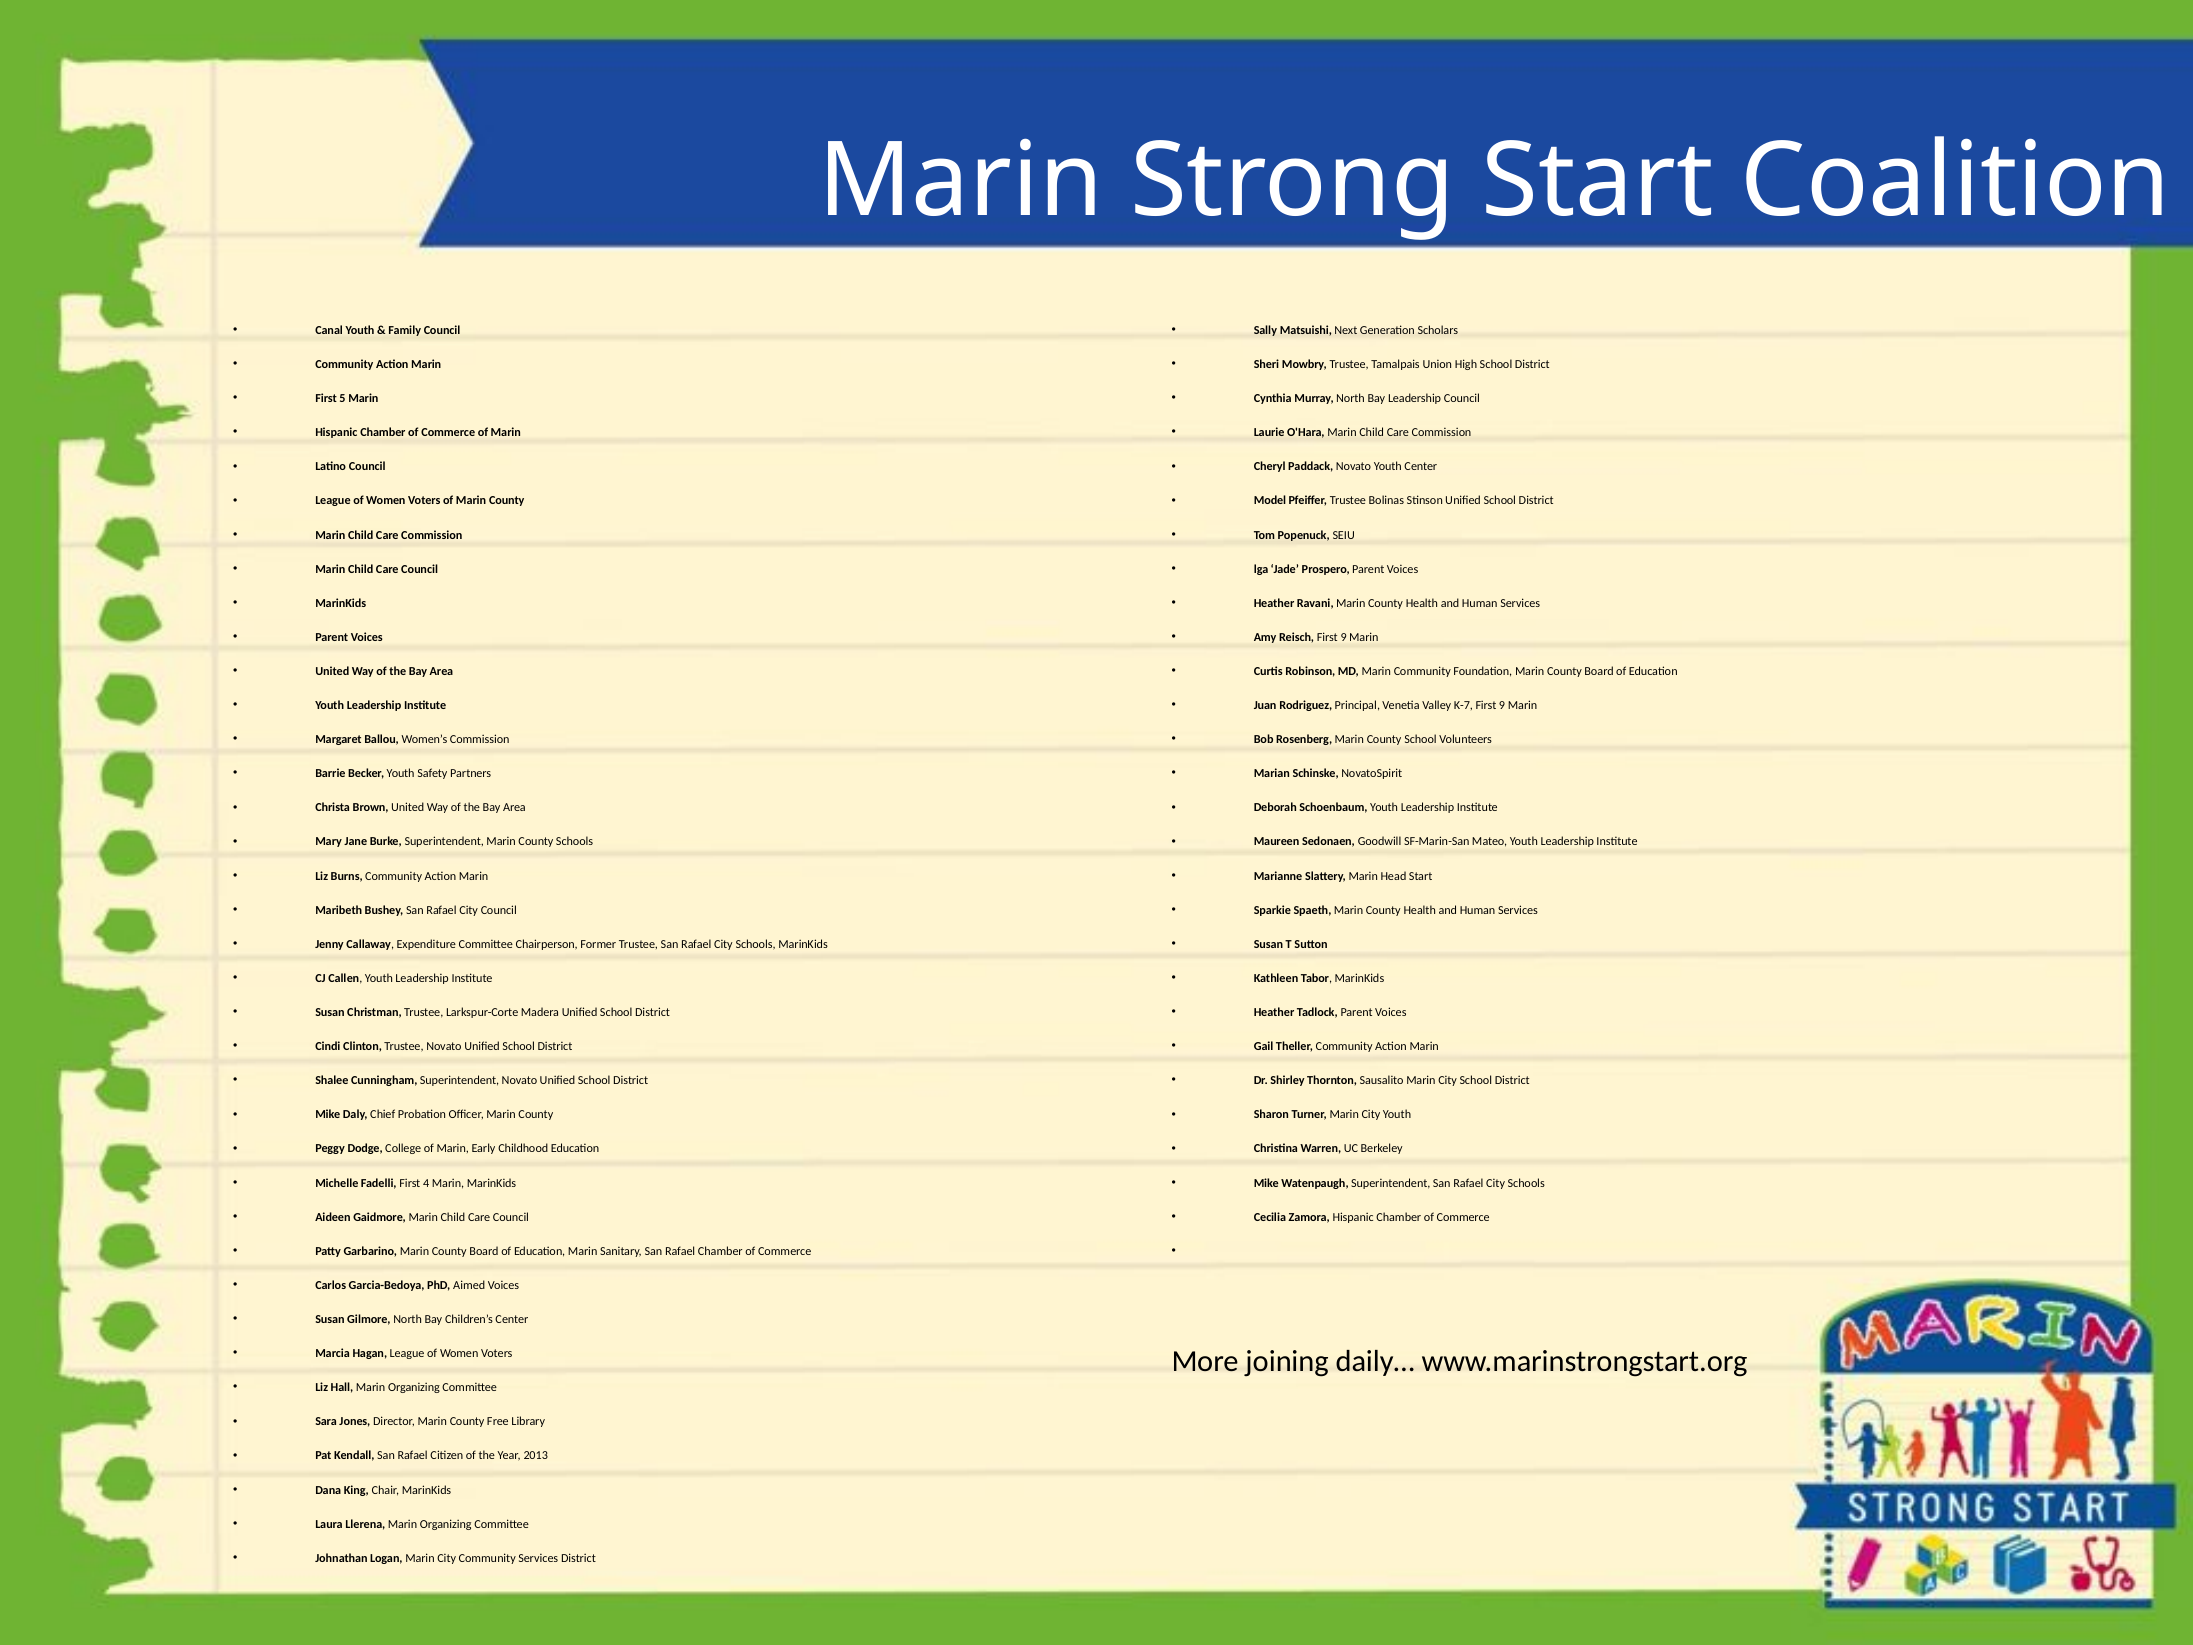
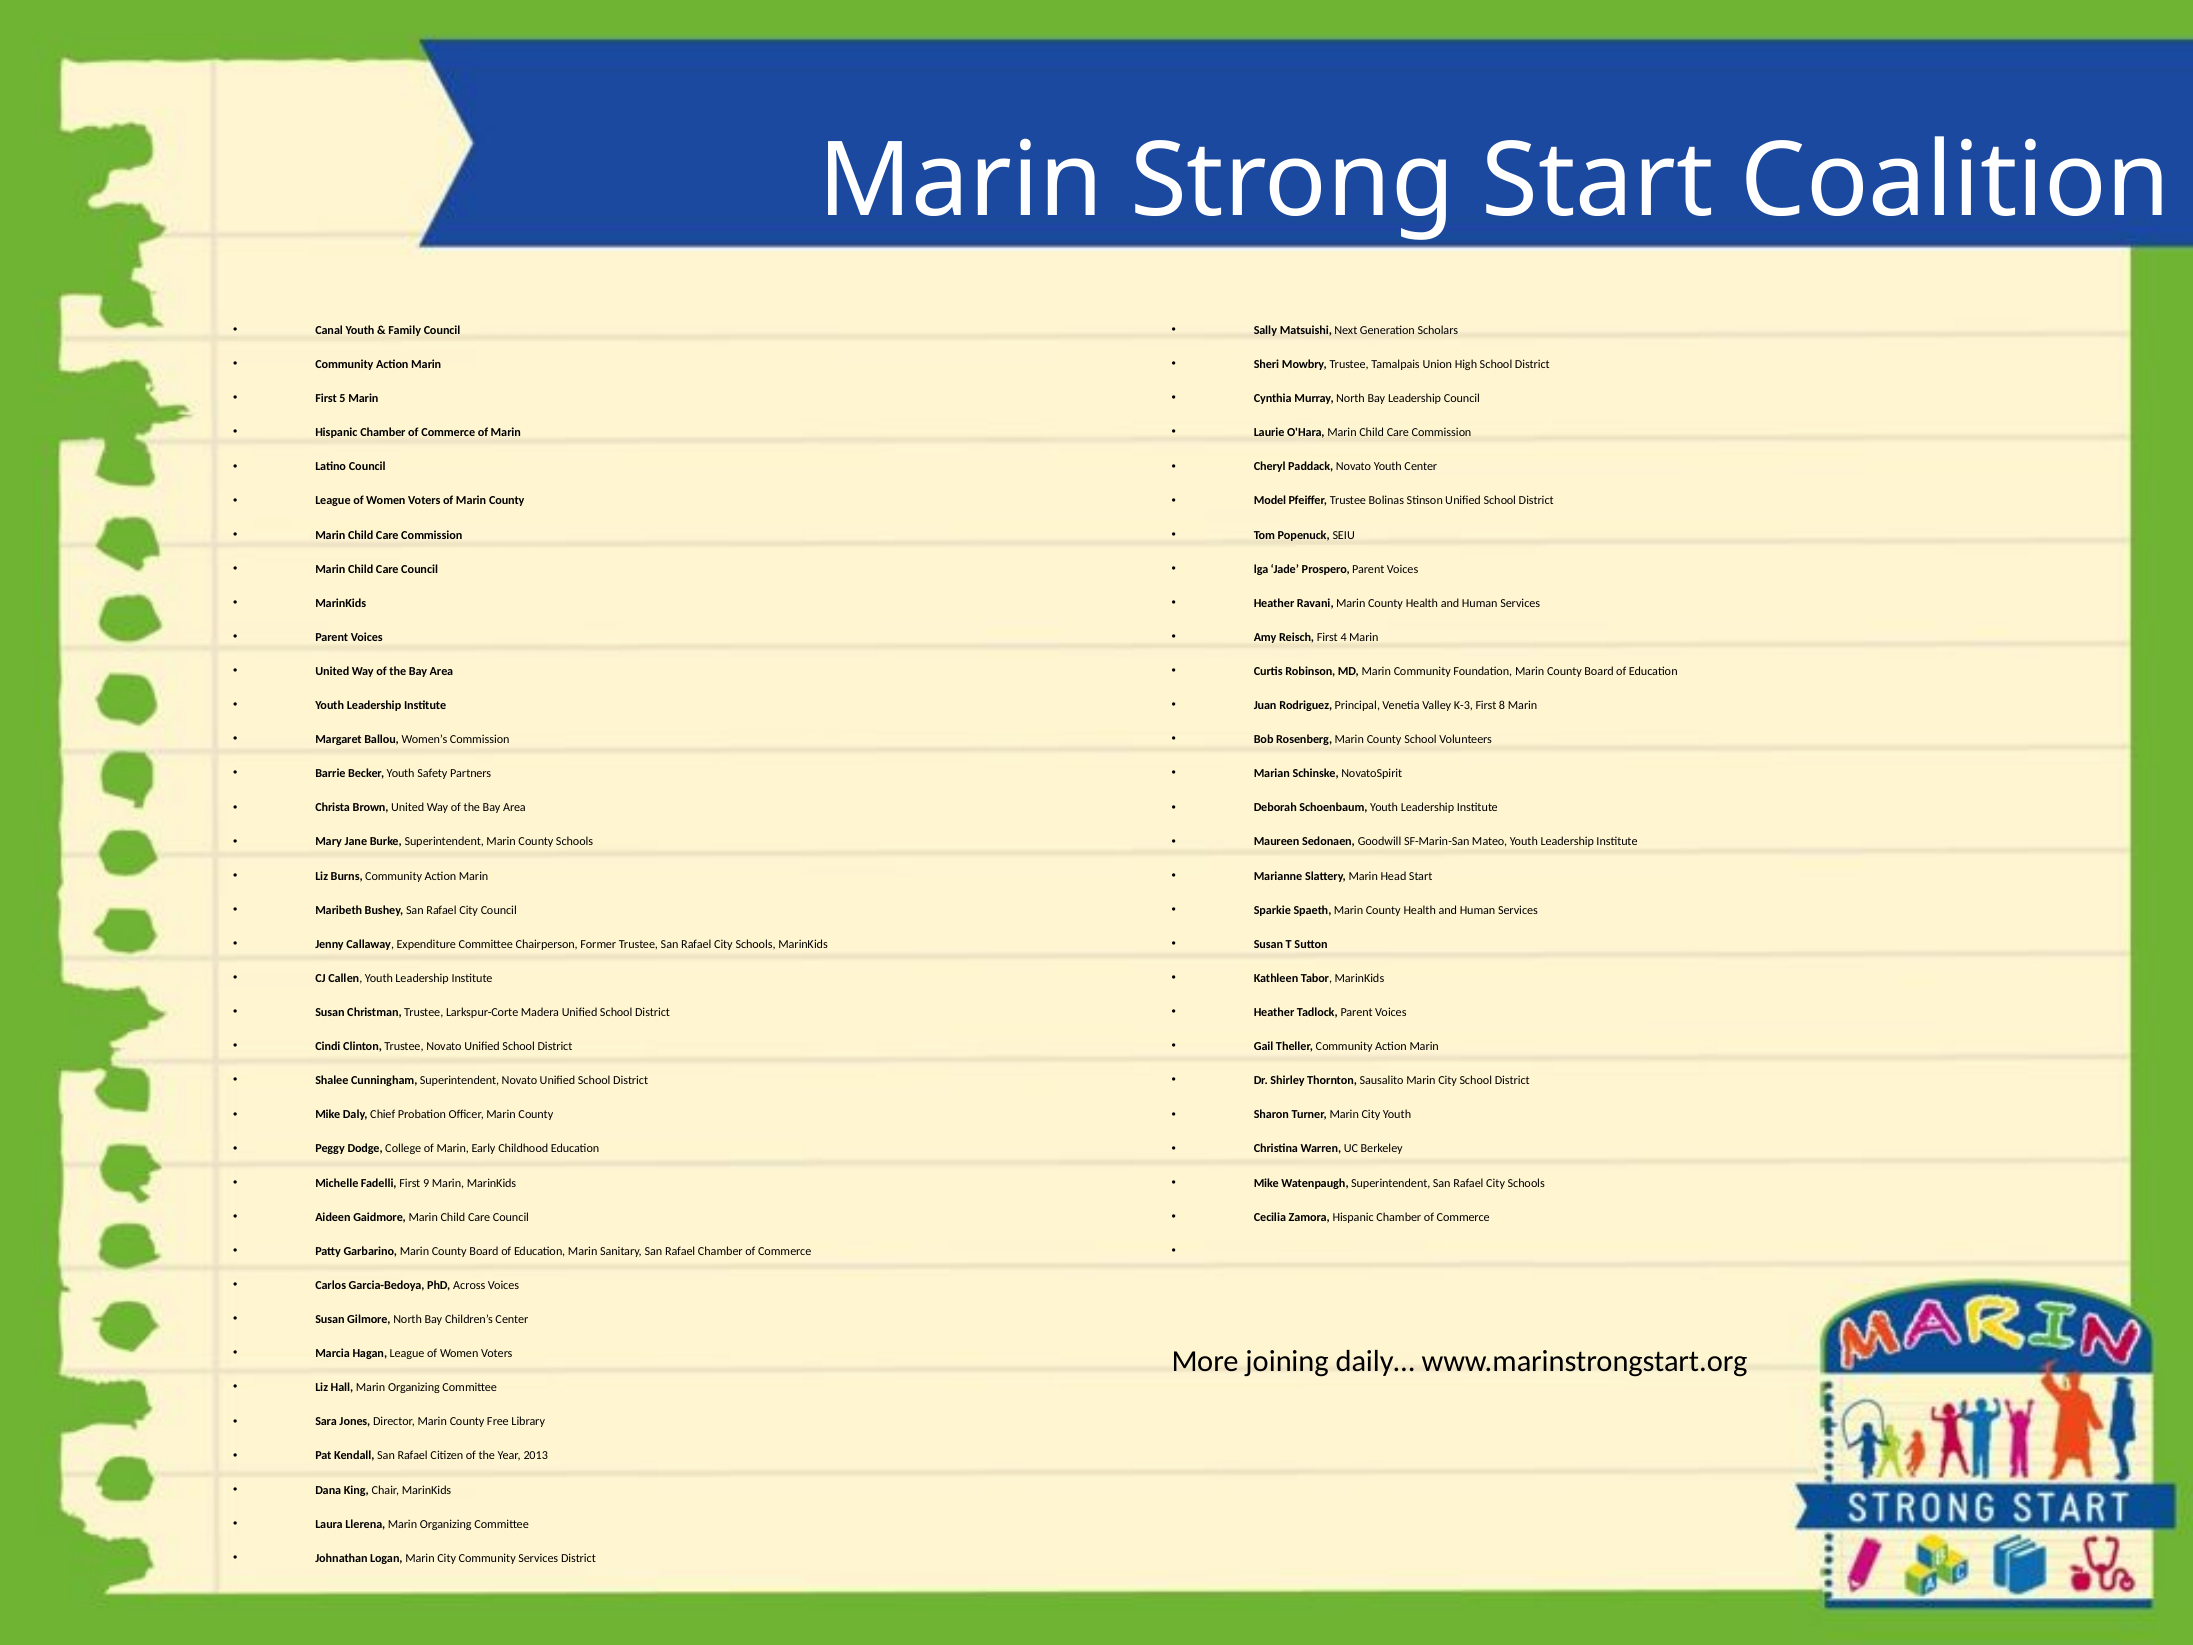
Reisch First 9: 9 -> 4
K-7: K-7 -> K-3
9 at (1502, 705): 9 -> 8
4: 4 -> 9
Aimed: Aimed -> Across
